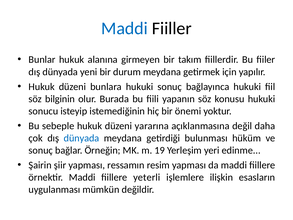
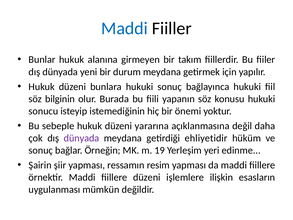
dünyada at (81, 138) colour: blue -> purple
bulunması: bulunması -> ehliyetidir
fiillere yeterli: yeterli -> düzeni
